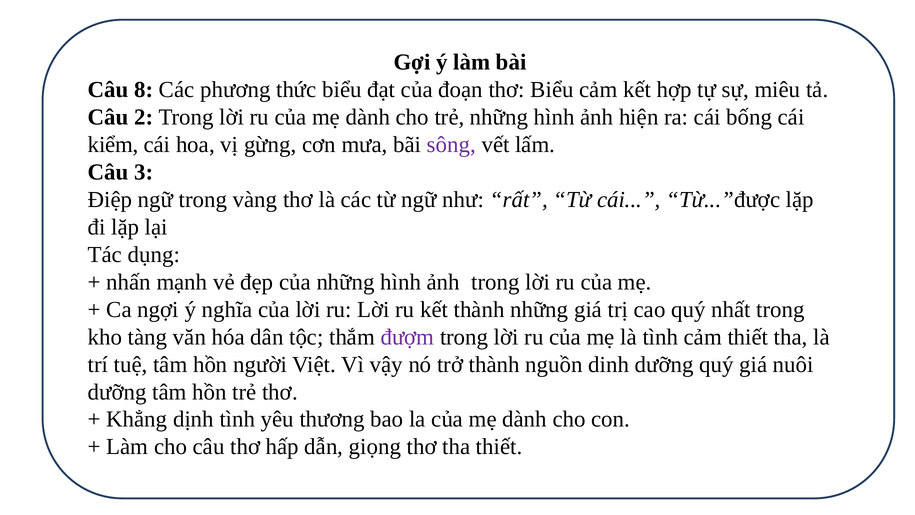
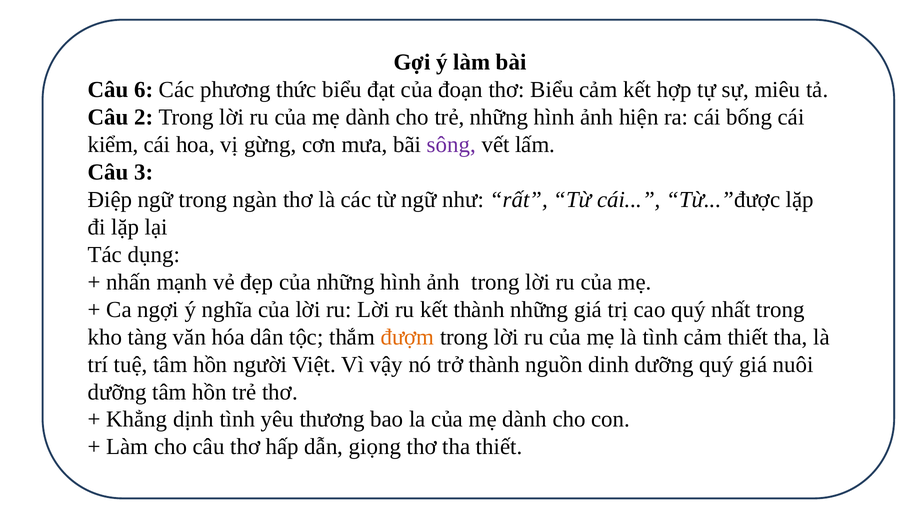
8: 8 -> 6
vàng: vàng -> ngàn
đượm colour: purple -> orange
